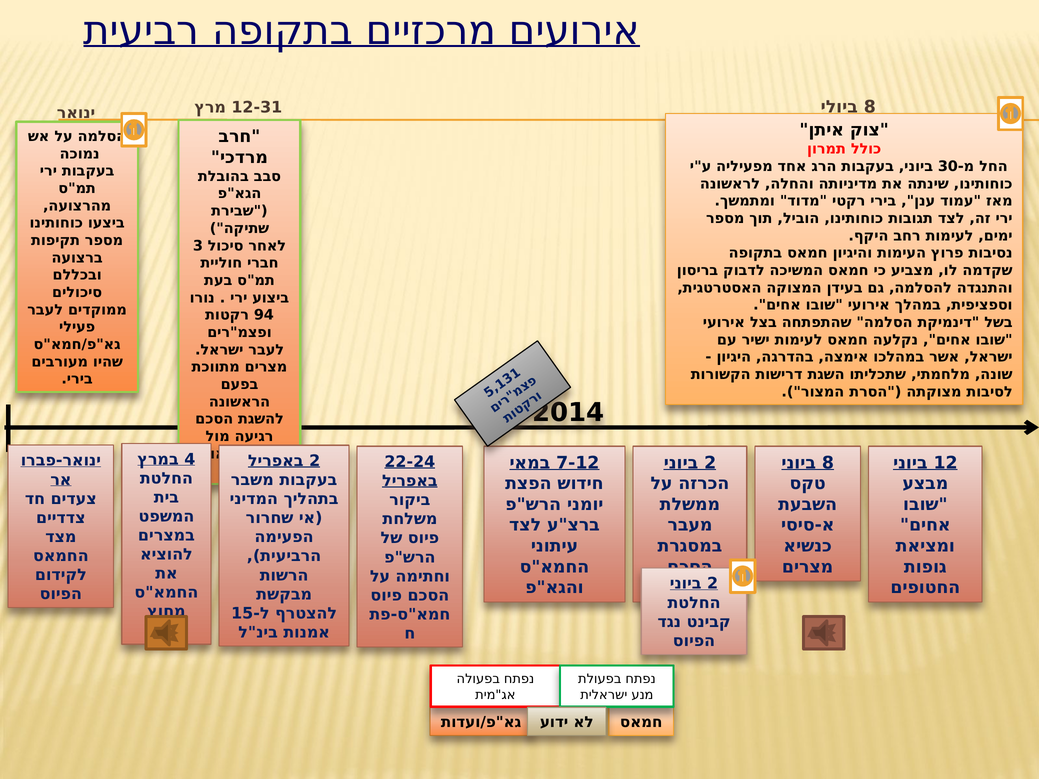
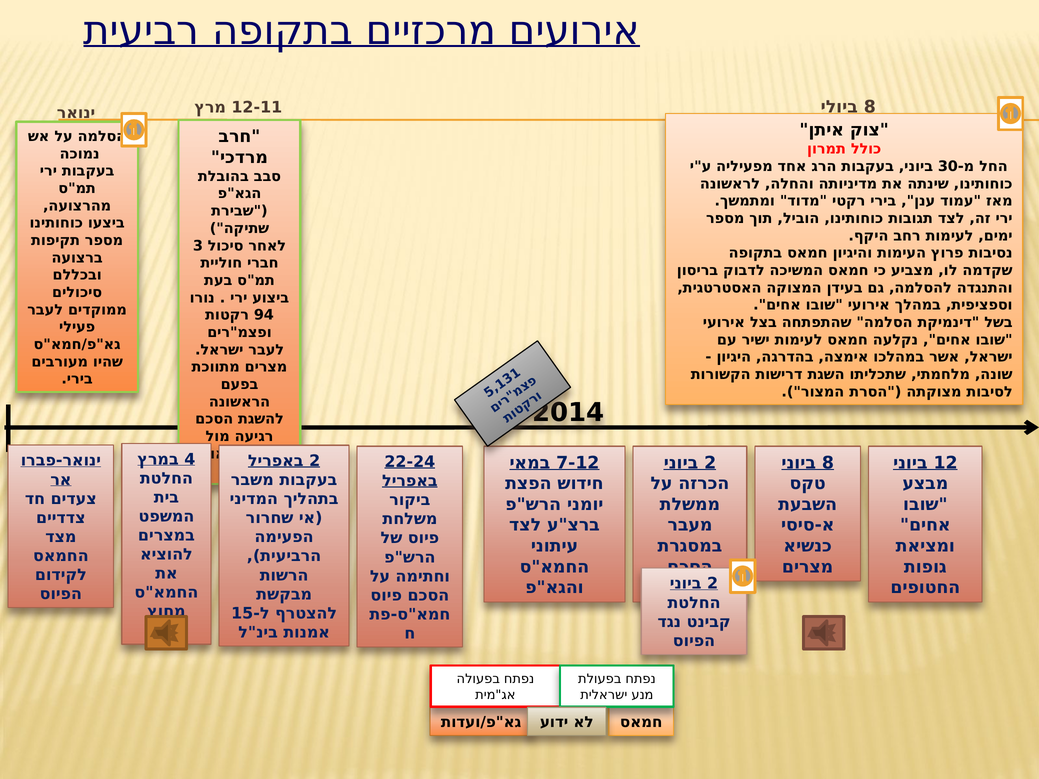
12-31: 12-31 -> 12-11
